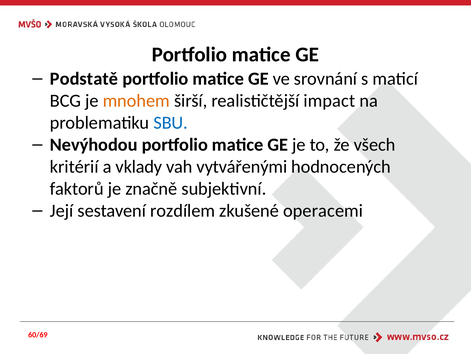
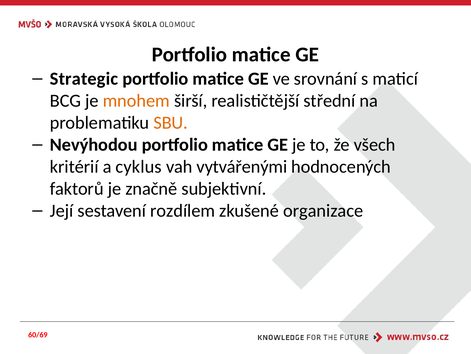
Podstatě: Podstatě -> Strategic
impact: impact -> střední
SBU colour: blue -> orange
vklady: vklady -> cyklus
operacemi: operacemi -> organizace
